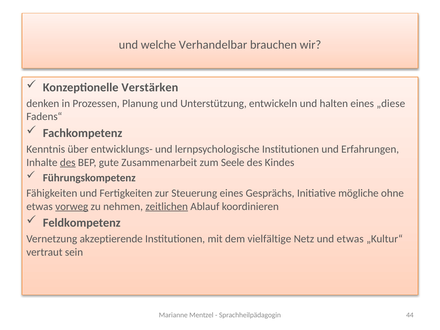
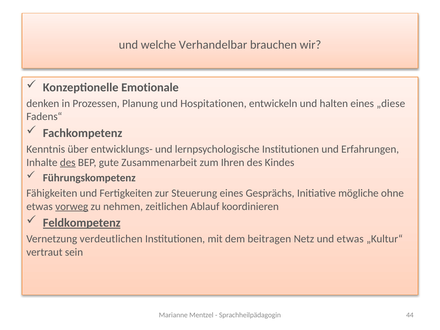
Verstärken: Verstärken -> Emotionale
Unterstützung: Unterstützung -> Hospitationen
Seele: Seele -> Ihren
zeitlichen underline: present -> none
Feldkompetenz underline: none -> present
akzeptierende: akzeptierende -> verdeutlichen
vielfältige: vielfältige -> beitragen
